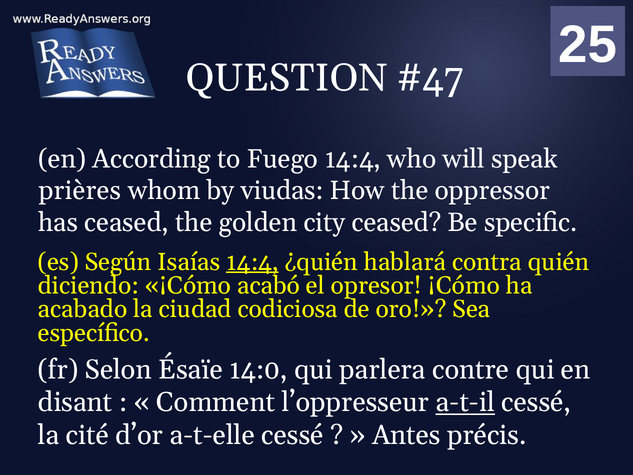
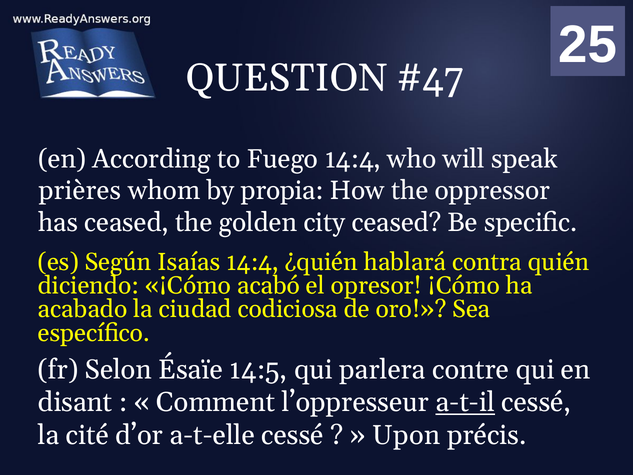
viudas: viudas -> propia
14:4 at (252, 262) underline: present -> none
14:0: 14:0 -> 14:5
Antes: Antes -> Upon
